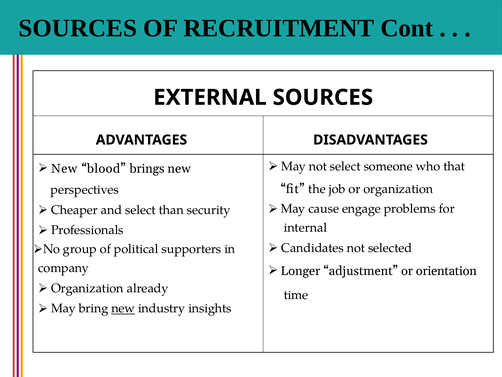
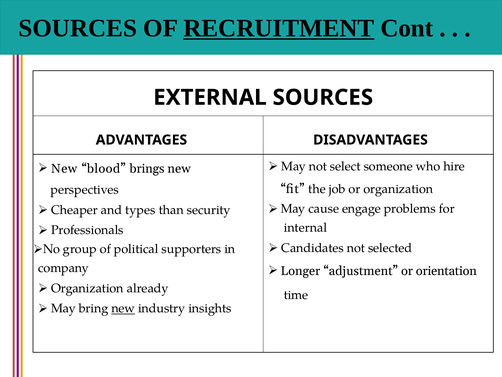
RECRUITMENT underline: none -> present
that: that -> hire
and select: select -> types
